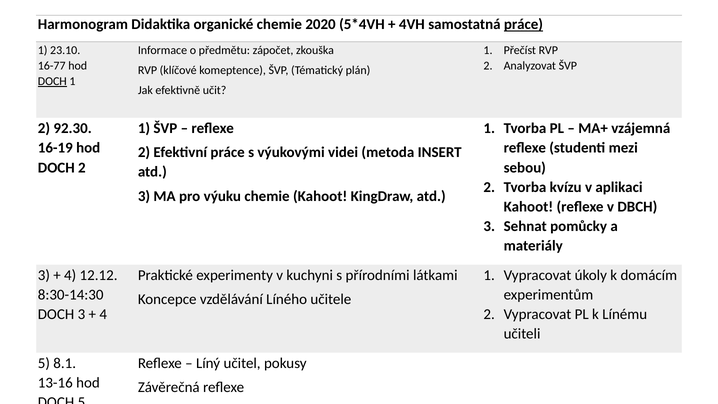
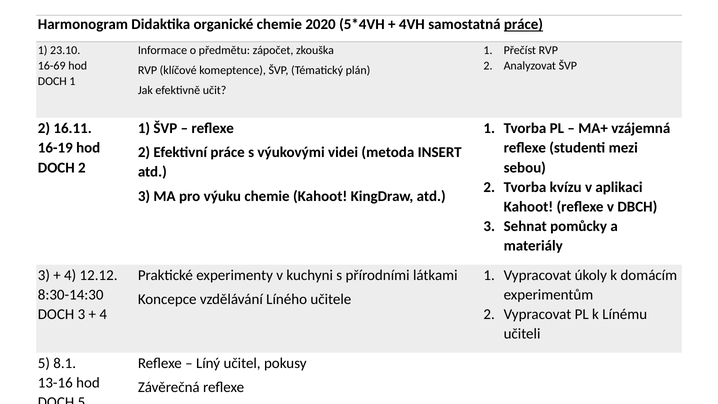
16-77: 16-77 -> 16-69
DOCH at (52, 81) underline: present -> none
92.30: 92.30 -> 16.11
